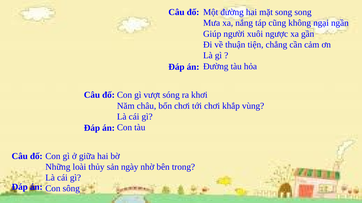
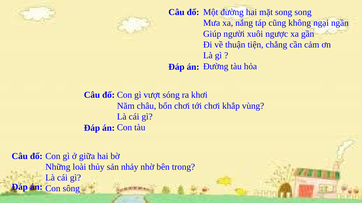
ngày: ngày -> nhảy
